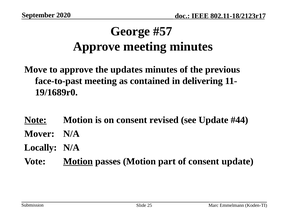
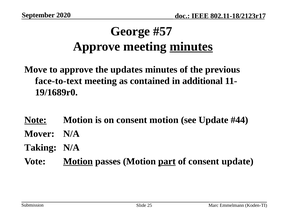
minutes at (191, 47) underline: none -> present
face-to-past: face-to-past -> face-to-text
delivering: delivering -> additional
consent revised: revised -> motion
Locally: Locally -> Taking
part underline: none -> present
